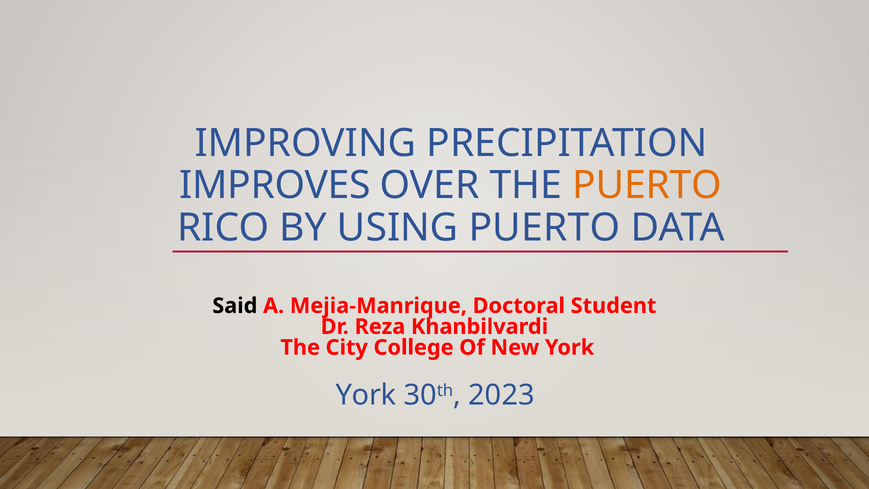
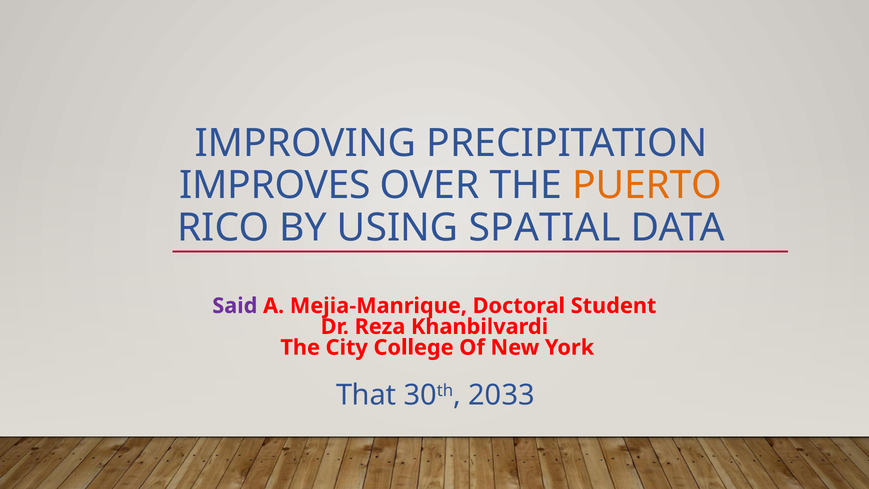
USING PUERTO: PUERTO -> SPATIAL
Said colour: black -> purple
York at (366, 395): York -> That
2023: 2023 -> 2033
